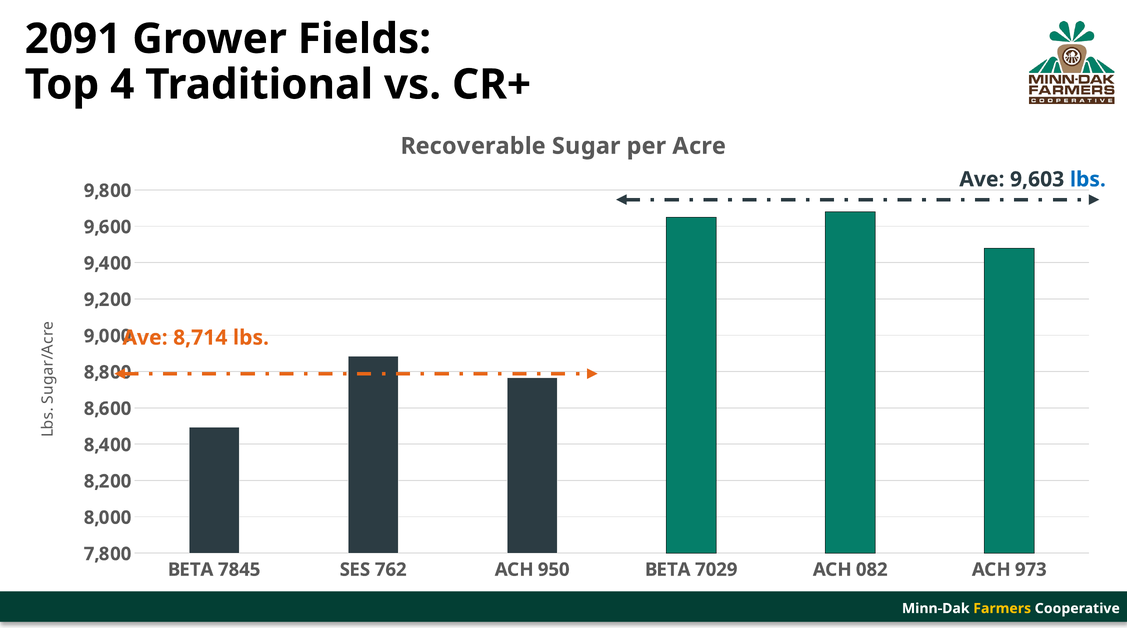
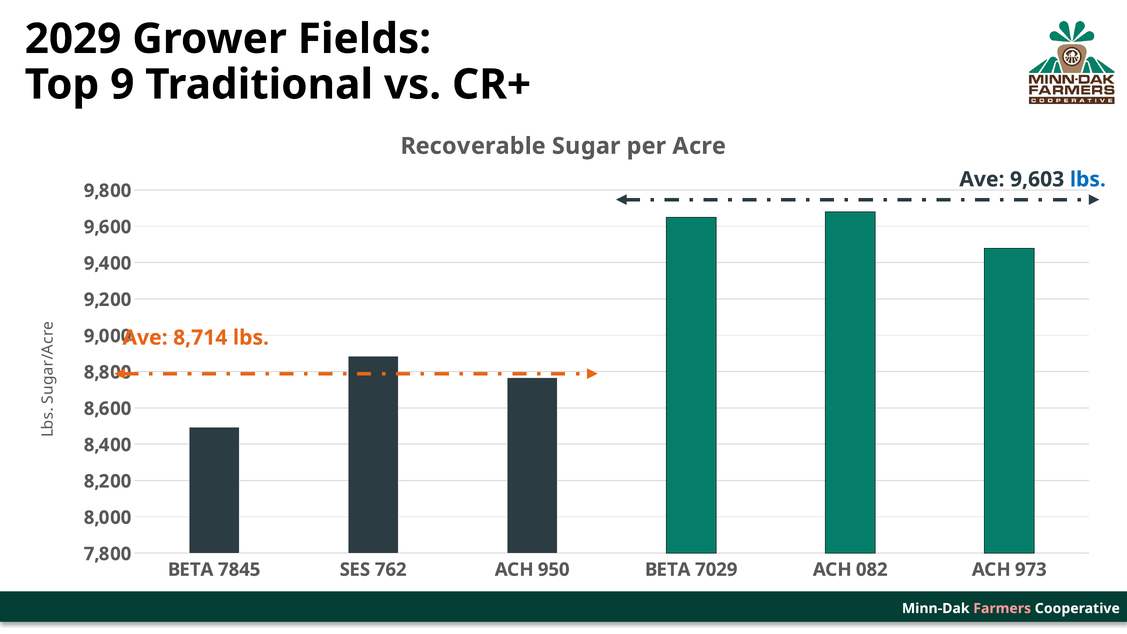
2091: 2091 -> 2029
4: 4 -> 9
Farmers colour: yellow -> pink
